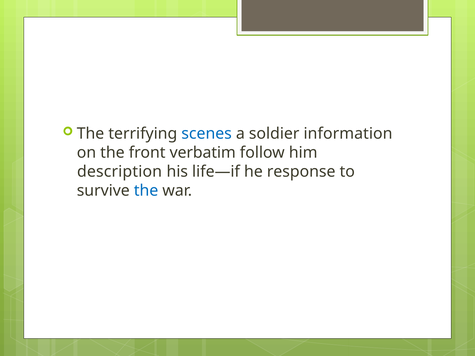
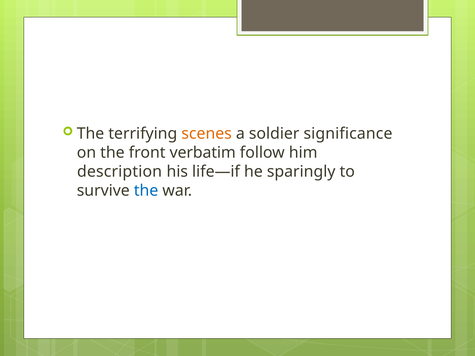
scenes colour: blue -> orange
information: information -> significance
response: response -> sparingly
